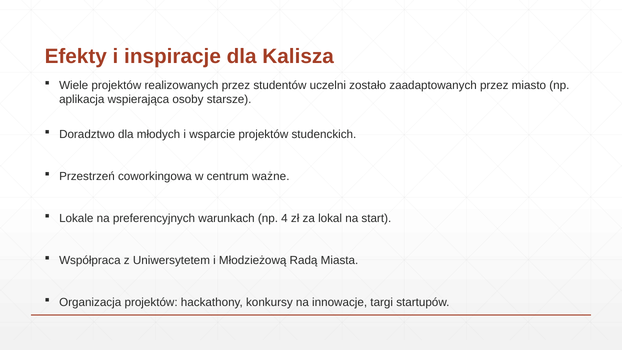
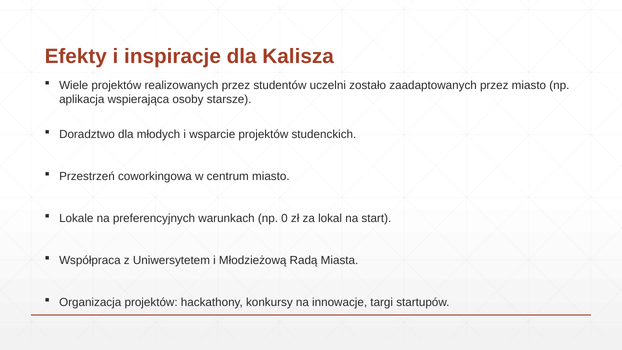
centrum ważne: ważne -> miasto
4: 4 -> 0
